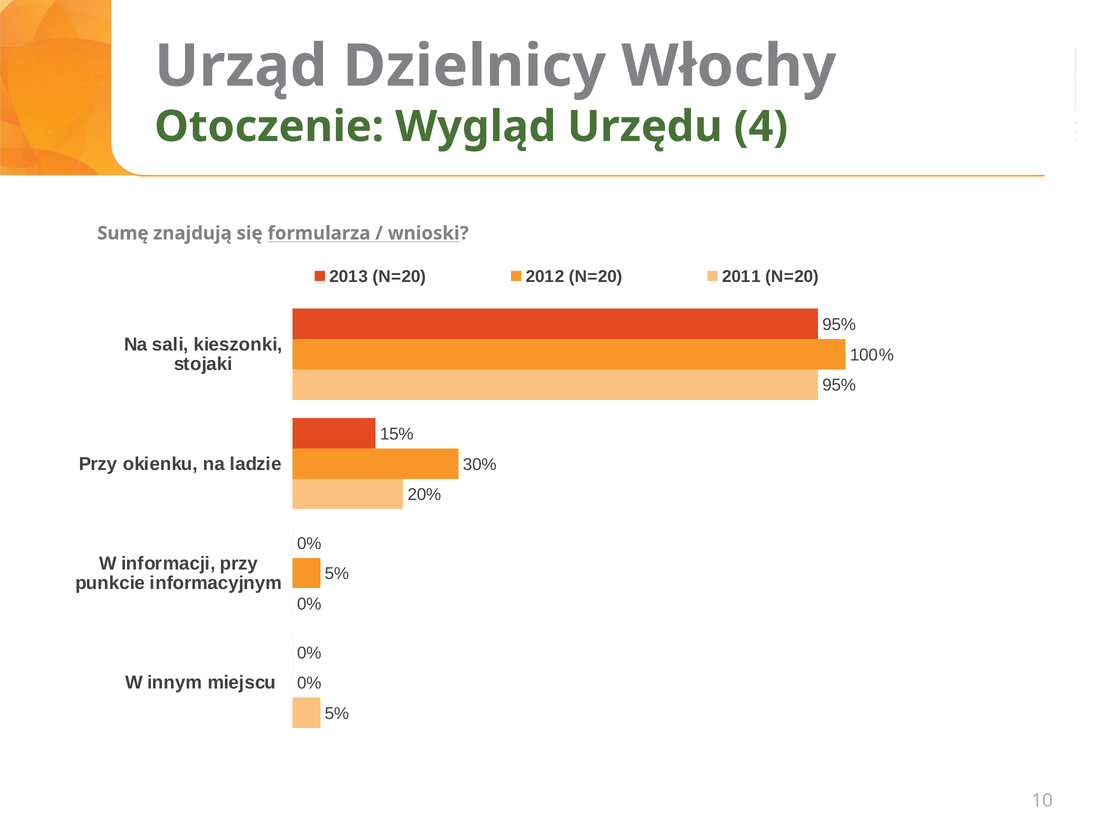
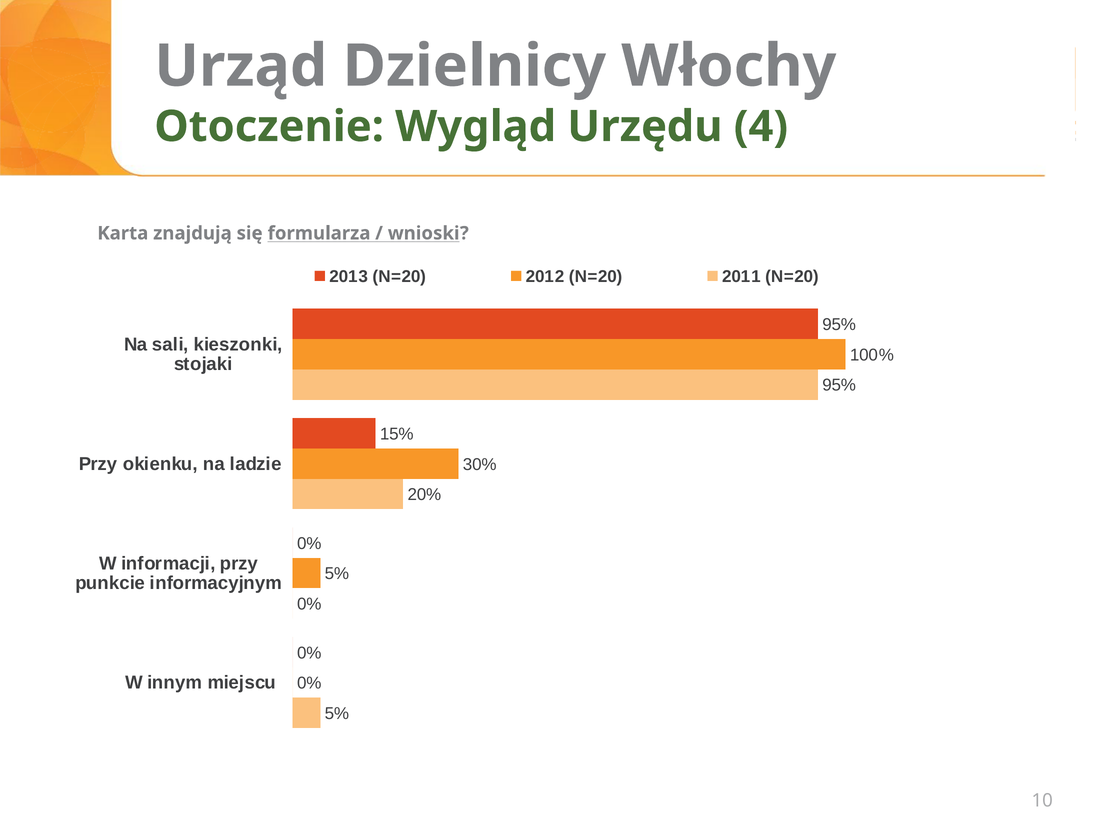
Sumę: Sumę -> Karta
